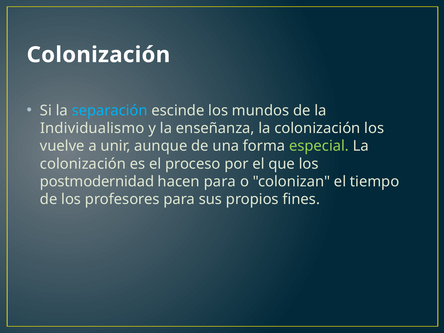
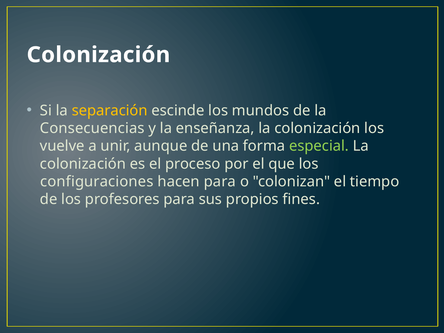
separación colour: light blue -> yellow
Individualismo: Individualismo -> Consecuencias
postmodernidad: postmodernidad -> configuraciones
